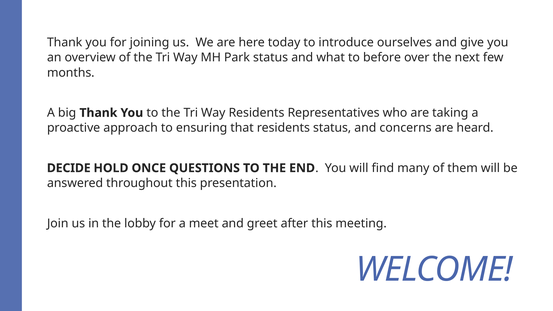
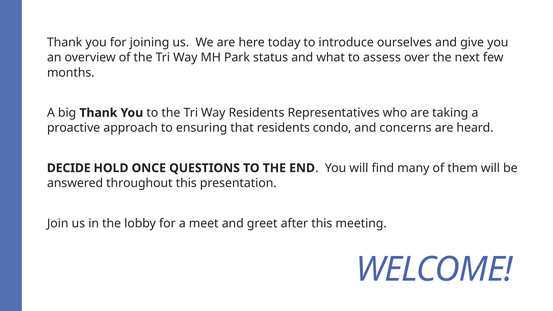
before: before -> assess
residents status: status -> condo
